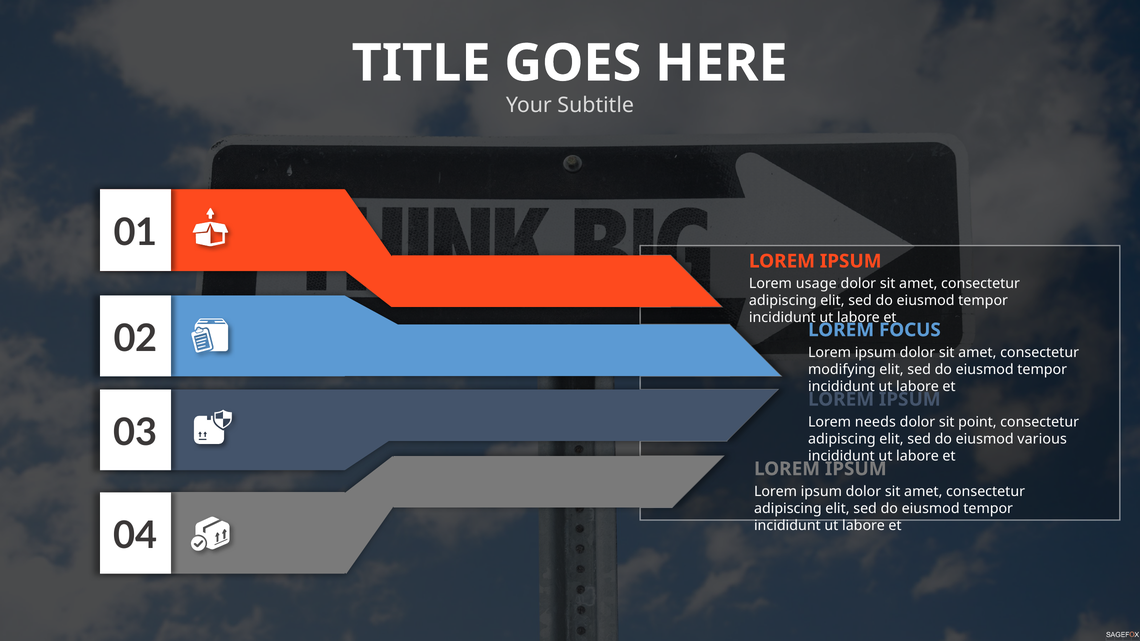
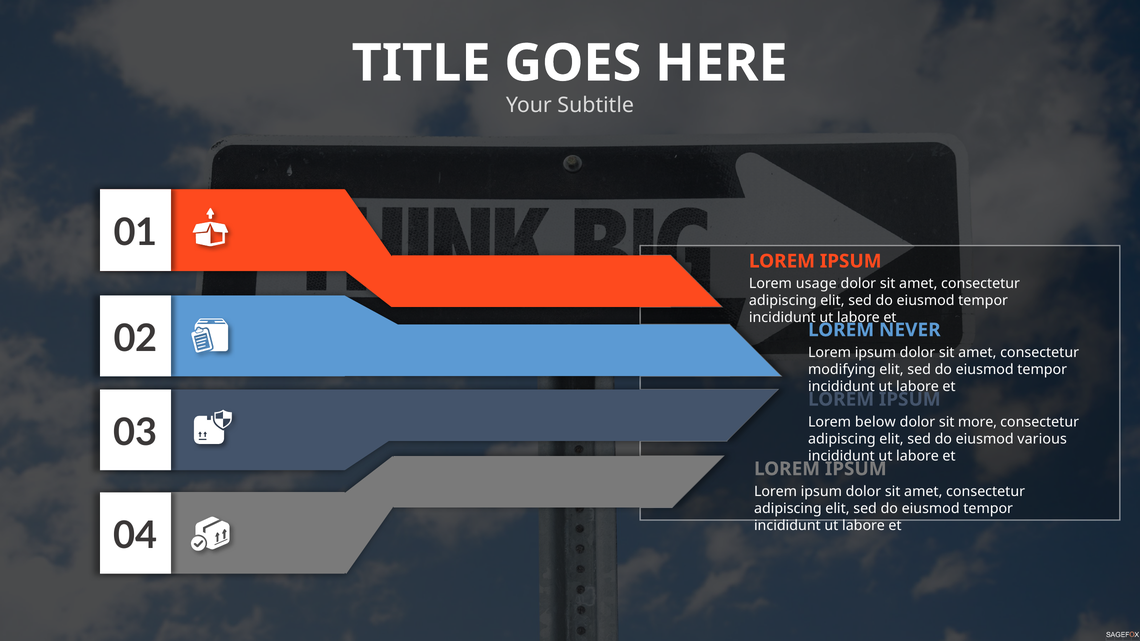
FOCUS: FOCUS -> NEVER
needs: needs -> below
point: point -> more
